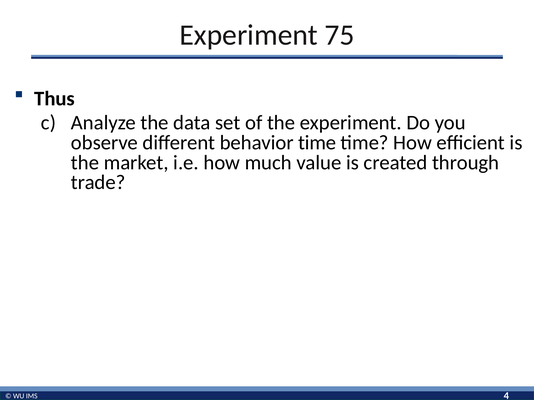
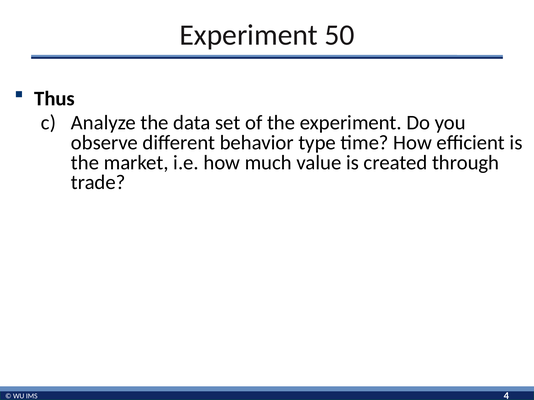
75: 75 -> 50
behavior time: time -> type
